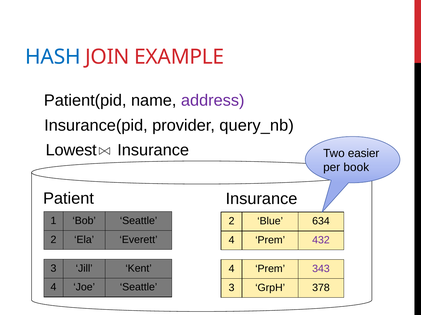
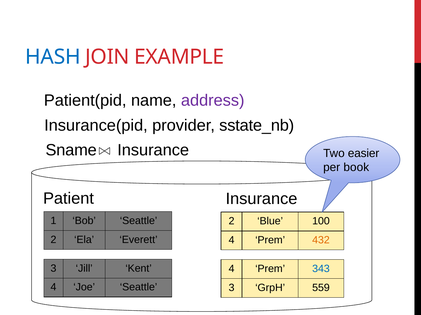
query_nb: query_nb -> sstate_nb
Lowest: Lowest -> Sname
634: 634 -> 100
432 colour: purple -> orange
343 colour: purple -> blue
378: 378 -> 559
